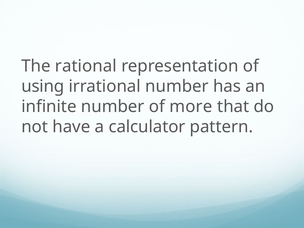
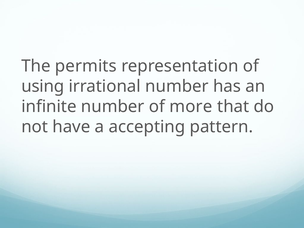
rational: rational -> permits
calculator: calculator -> accepting
